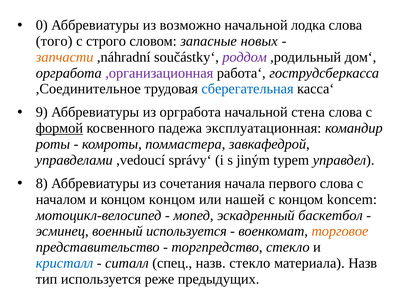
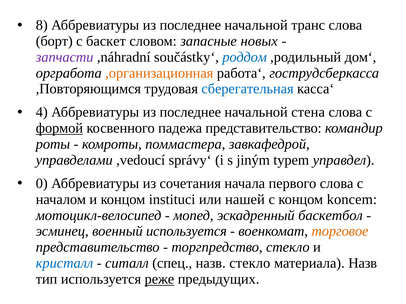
0: 0 -> 8
возможно at (190, 25): возможно -> последнее
лодка: лодка -> транс
того: того -> борт
строго: строго -> баскет
запчасти colour: orange -> purple
роддом colour: purple -> blue
,организационная colour: purple -> orange
,Соединительное: ,Соединительное -> ,Повторяющимся
9: 9 -> 4
оргработа at (190, 112): оргработа -> последнее
падежа эксплуатационная: эксплуатационная -> представительство
8: 8 -> 0
концом концом: концом -> instituci
реже underline: none -> present
